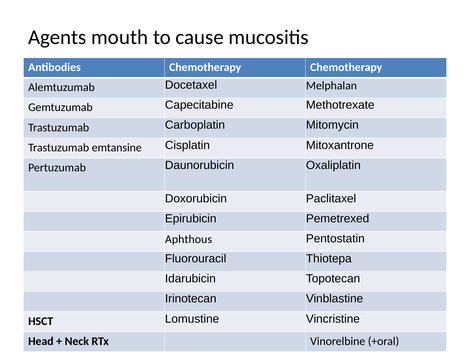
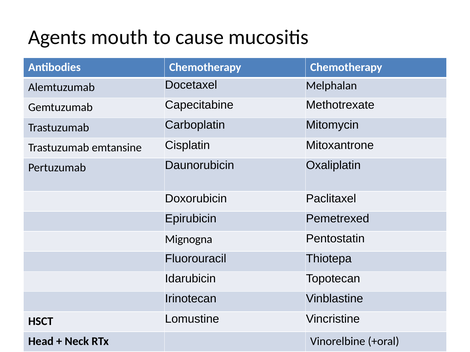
Aphthous: Aphthous -> Mignogna
